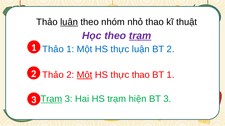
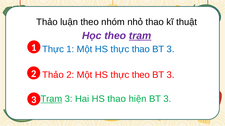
luận at (69, 22) underline: present -> none
Thảo at (53, 49): Thảo -> Thực
thực luận: luận -> thao
2 at (171, 49): 2 -> 3
Một at (85, 75) underline: present -> none
thực thao: thao -> theo
1 at (171, 75): 1 -> 3
HS trạm: trạm -> thao
